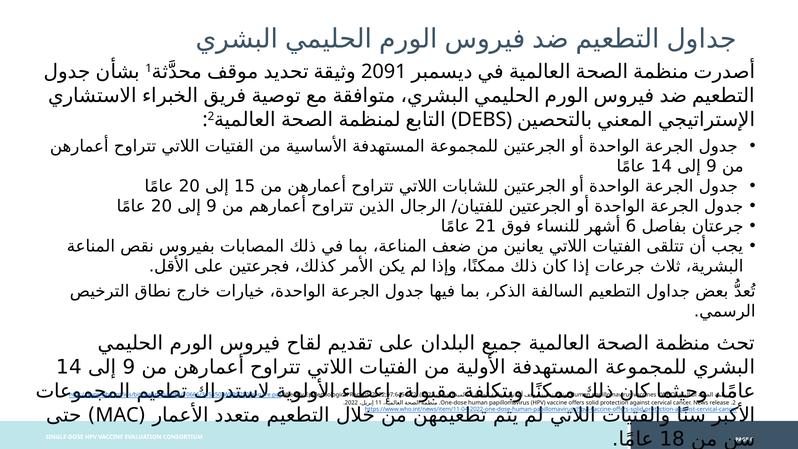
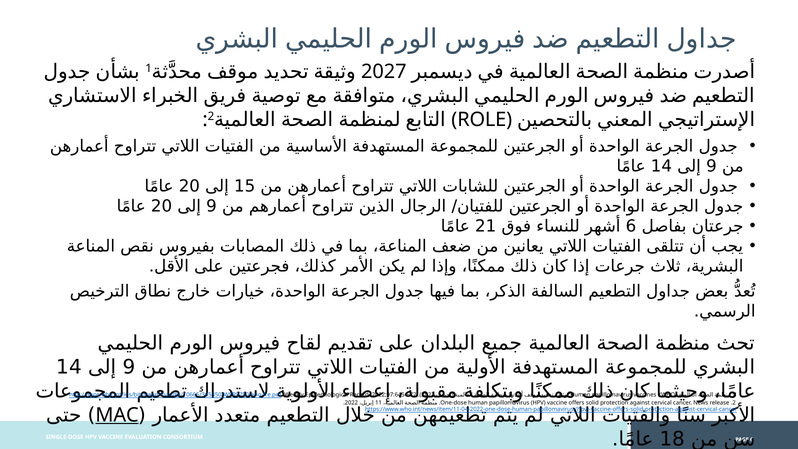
2091: 2091 -> 2027
DEBS: DEBS -> ROLE
MAC underline: none -> present
